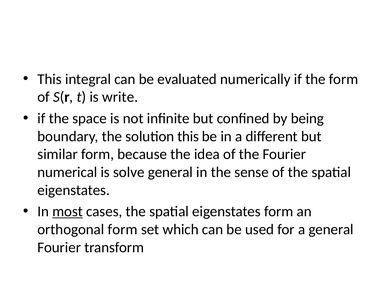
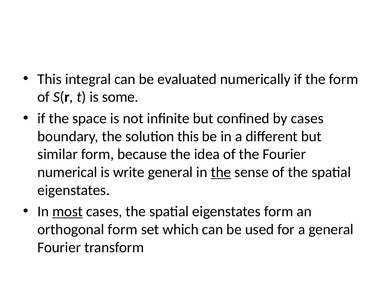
write: write -> some
by being: being -> cases
solve: solve -> write
the at (221, 172) underline: none -> present
